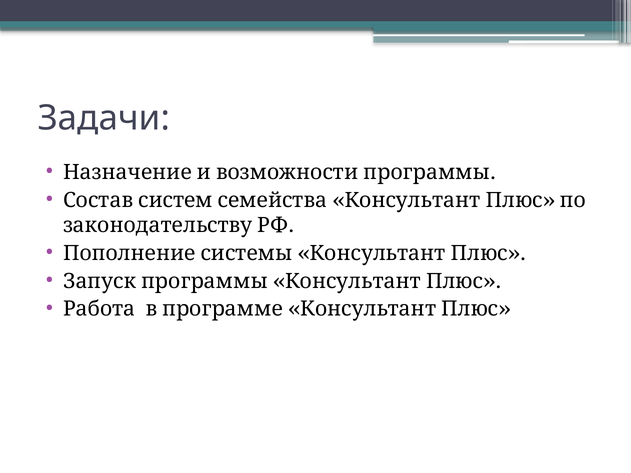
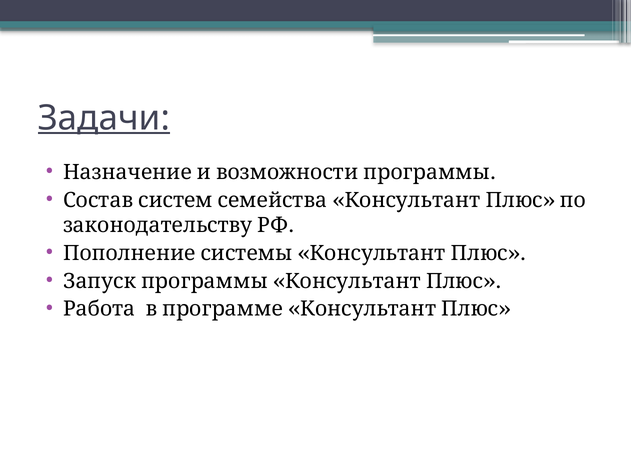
Задачи underline: none -> present
